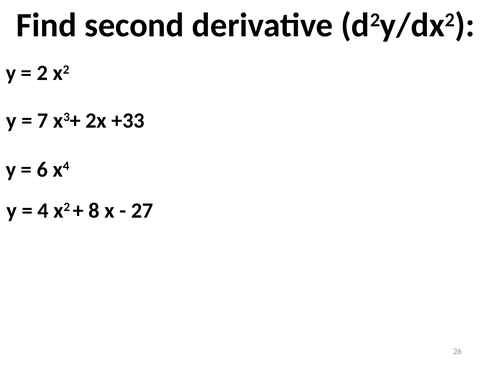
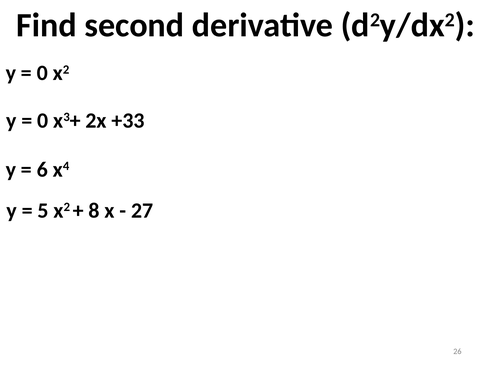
2 at (42, 73): 2 -> 0
7 at (43, 121): 7 -> 0
4: 4 -> 5
